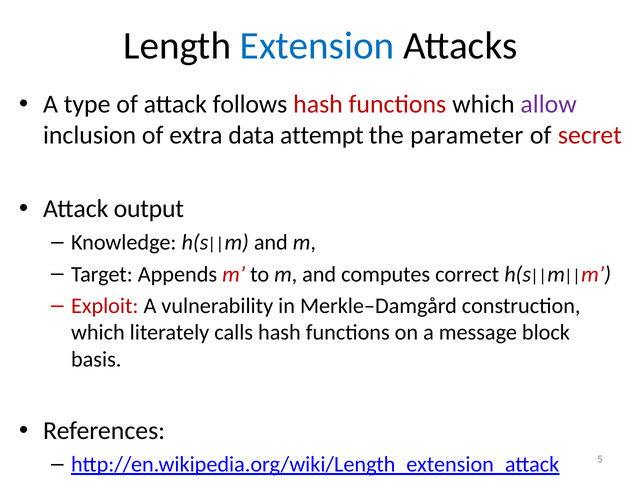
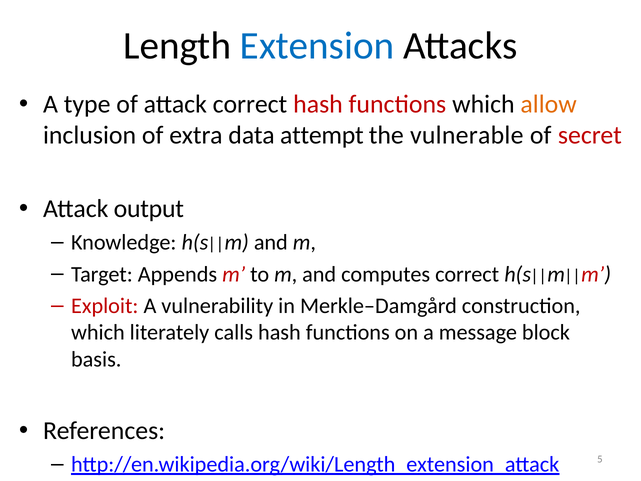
attack follows: follows -> correct
allow colour: purple -> orange
parameter: parameter -> vulnerable
